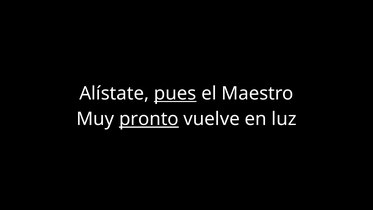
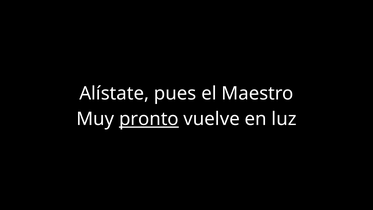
pues underline: present -> none
